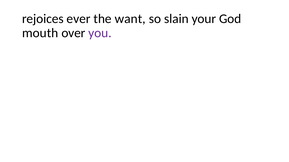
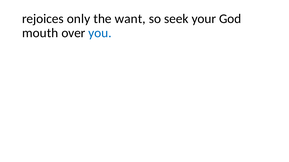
ever: ever -> only
slain: slain -> seek
you colour: purple -> blue
